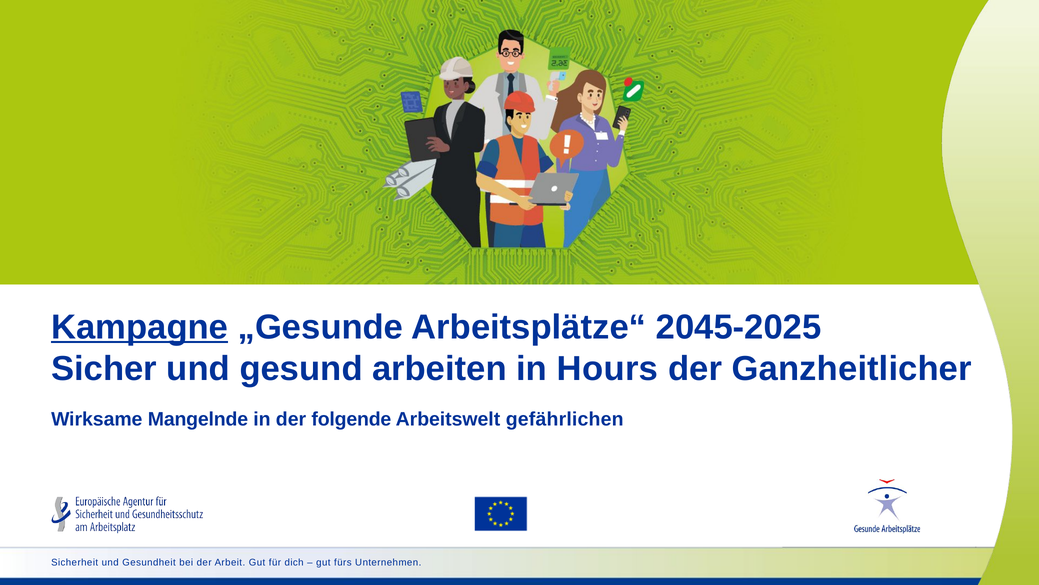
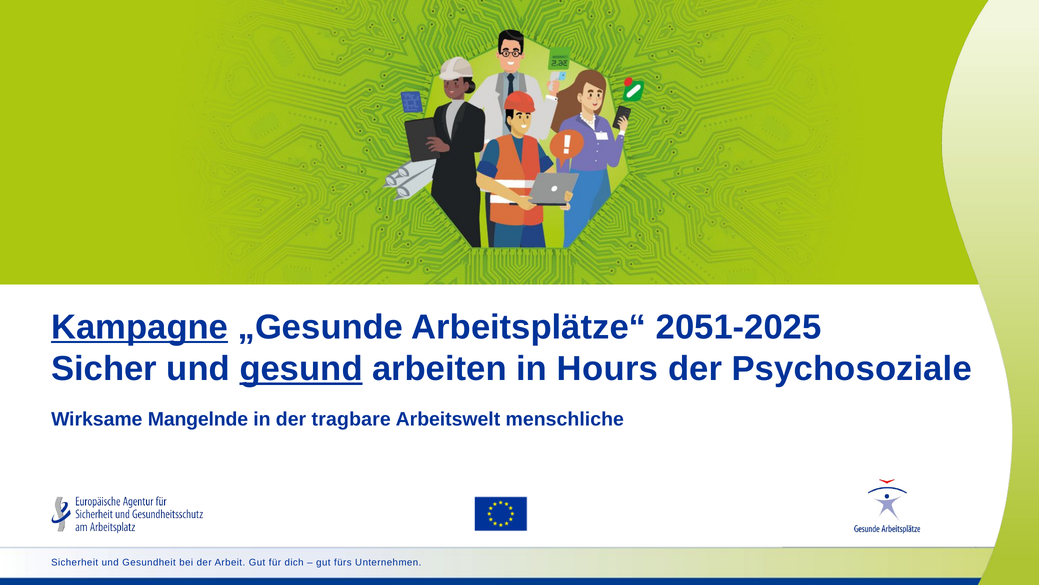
2045-2025: 2045-2025 -> 2051-2025
gesund underline: none -> present
Ganzheitlicher: Ganzheitlicher -> Psychosoziale
folgende: folgende -> tragbare
gefährlichen: gefährlichen -> menschliche
